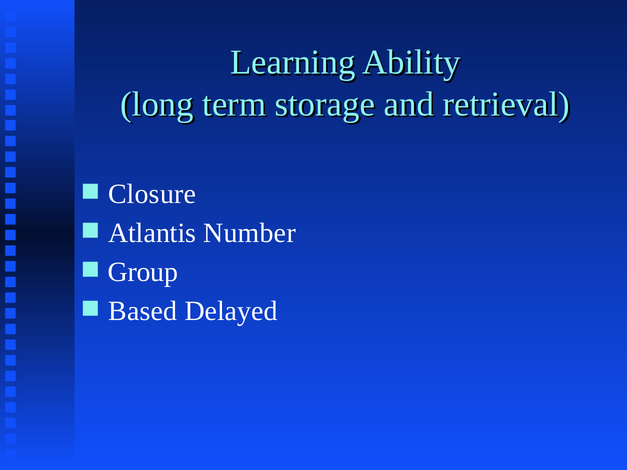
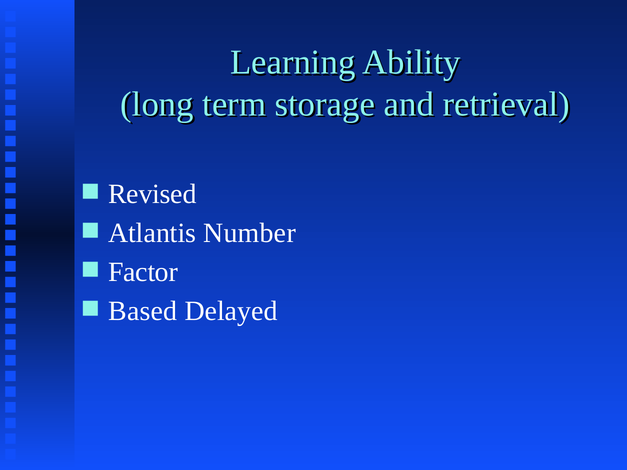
Closure: Closure -> Revised
Group: Group -> Factor
